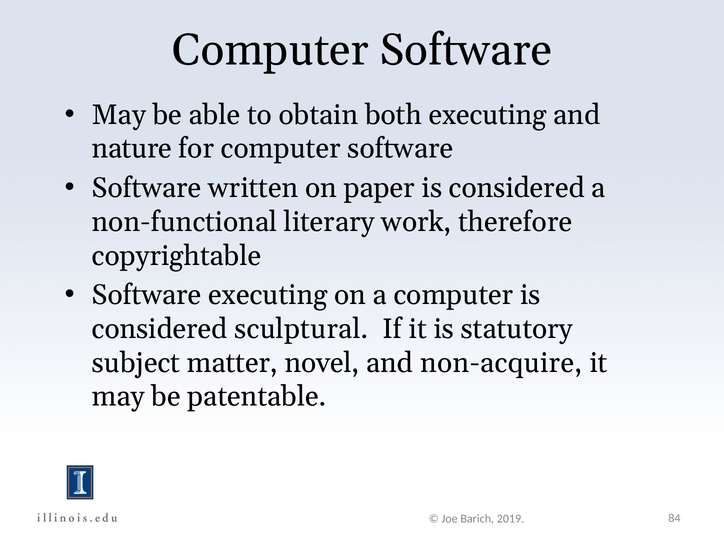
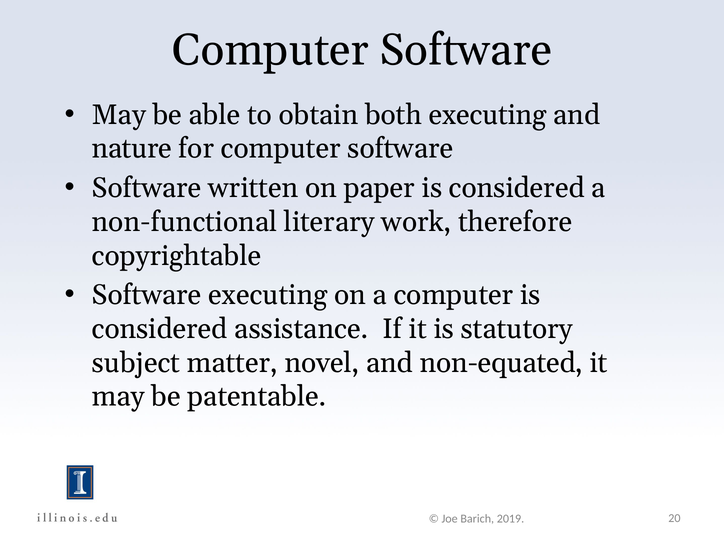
sculptural: sculptural -> assistance
non-acquire: non-acquire -> non-equated
84: 84 -> 20
